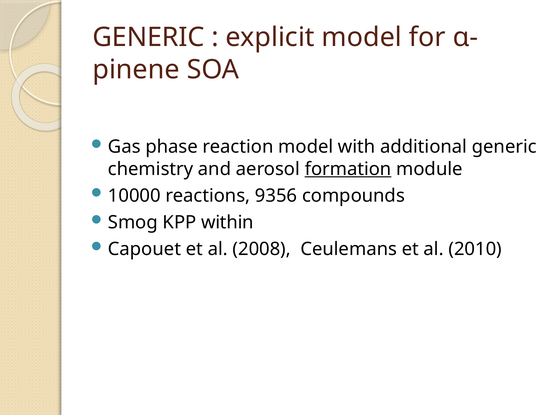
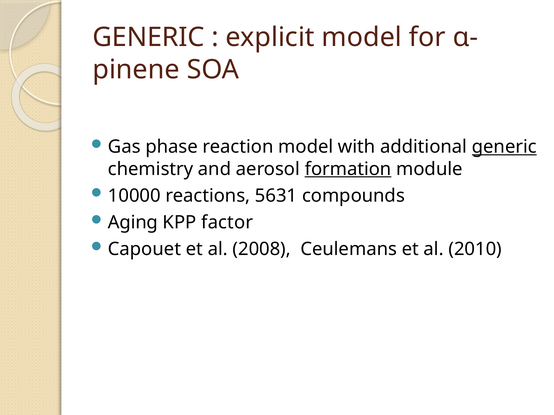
generic at (504, 147) underline: none -> present
9356: 9356 -> 5631
Smog: Smog -> Aging
within: within -> factor
